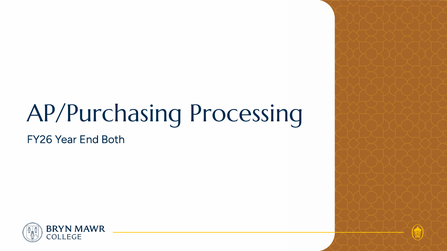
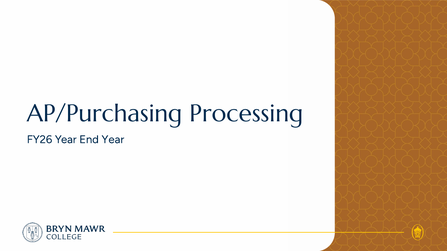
End Both: Both -> Year
